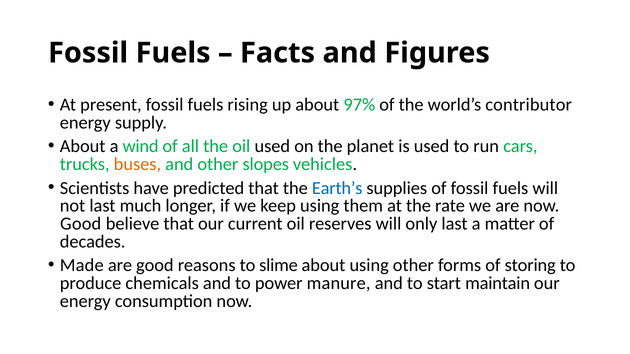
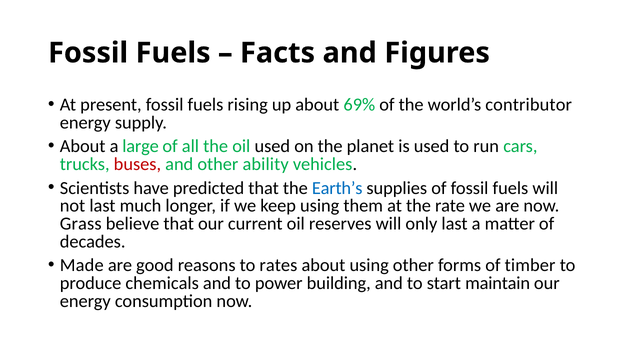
97%: 97% -> 69%
wind: wind -> large
buses colour: orange -> red
slopes: slopes -> ability
Good at (81, 224): Good -> Grass
slime: slime -> rates
storing: storing -> timber
manure: manure -> building
